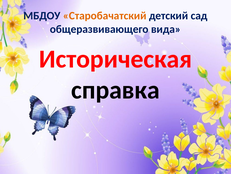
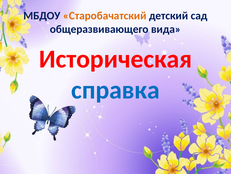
справка colour: black -> blue
